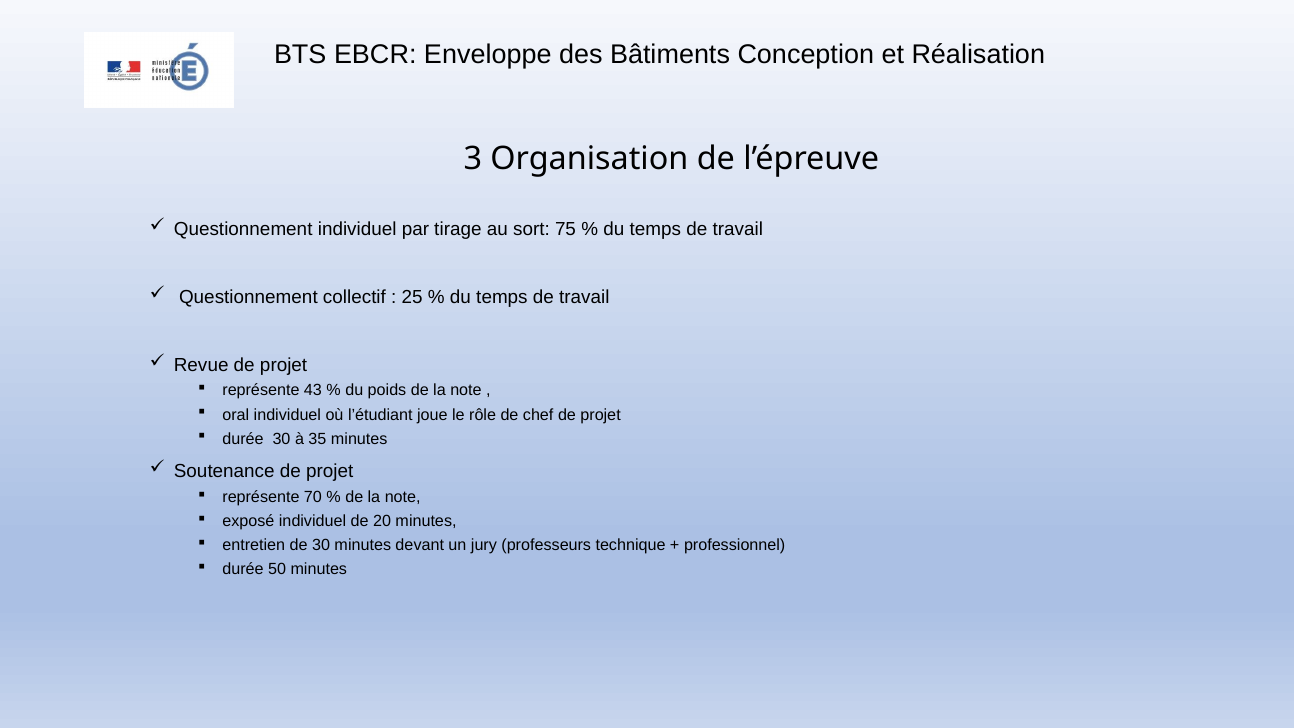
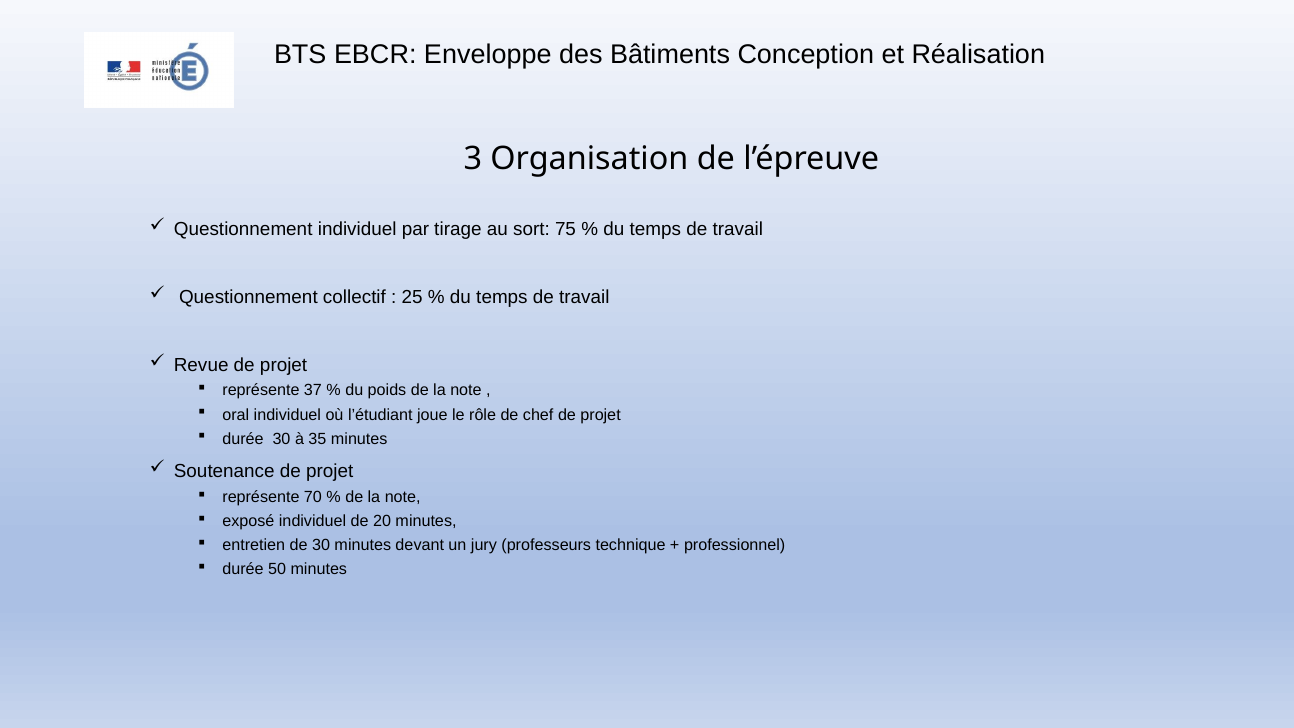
43: 43 -> 37
